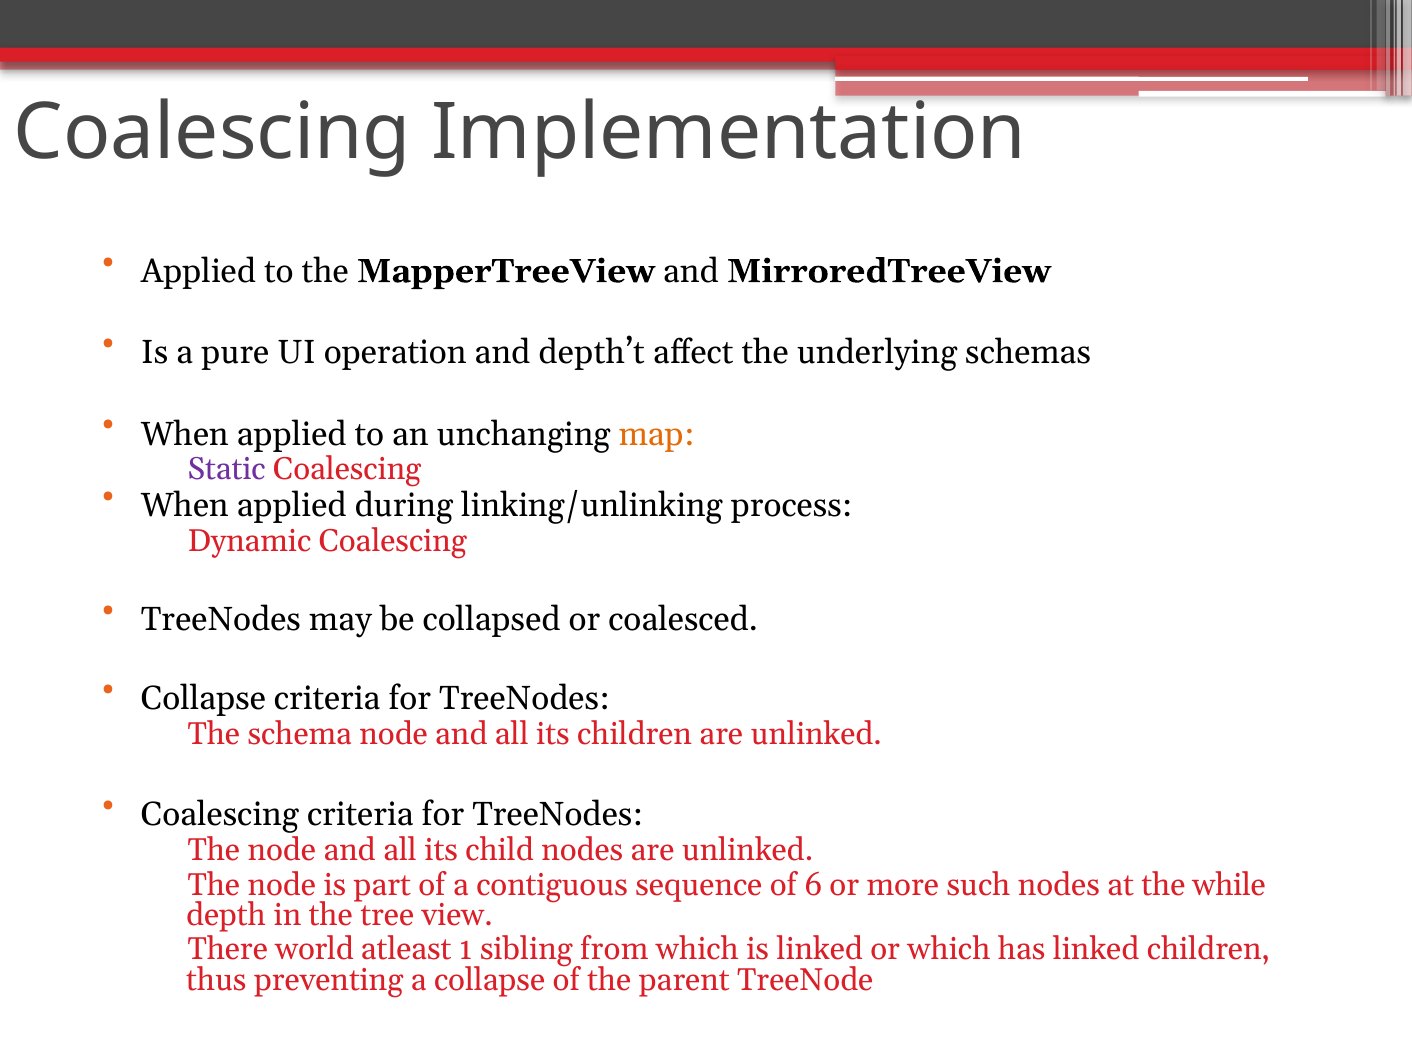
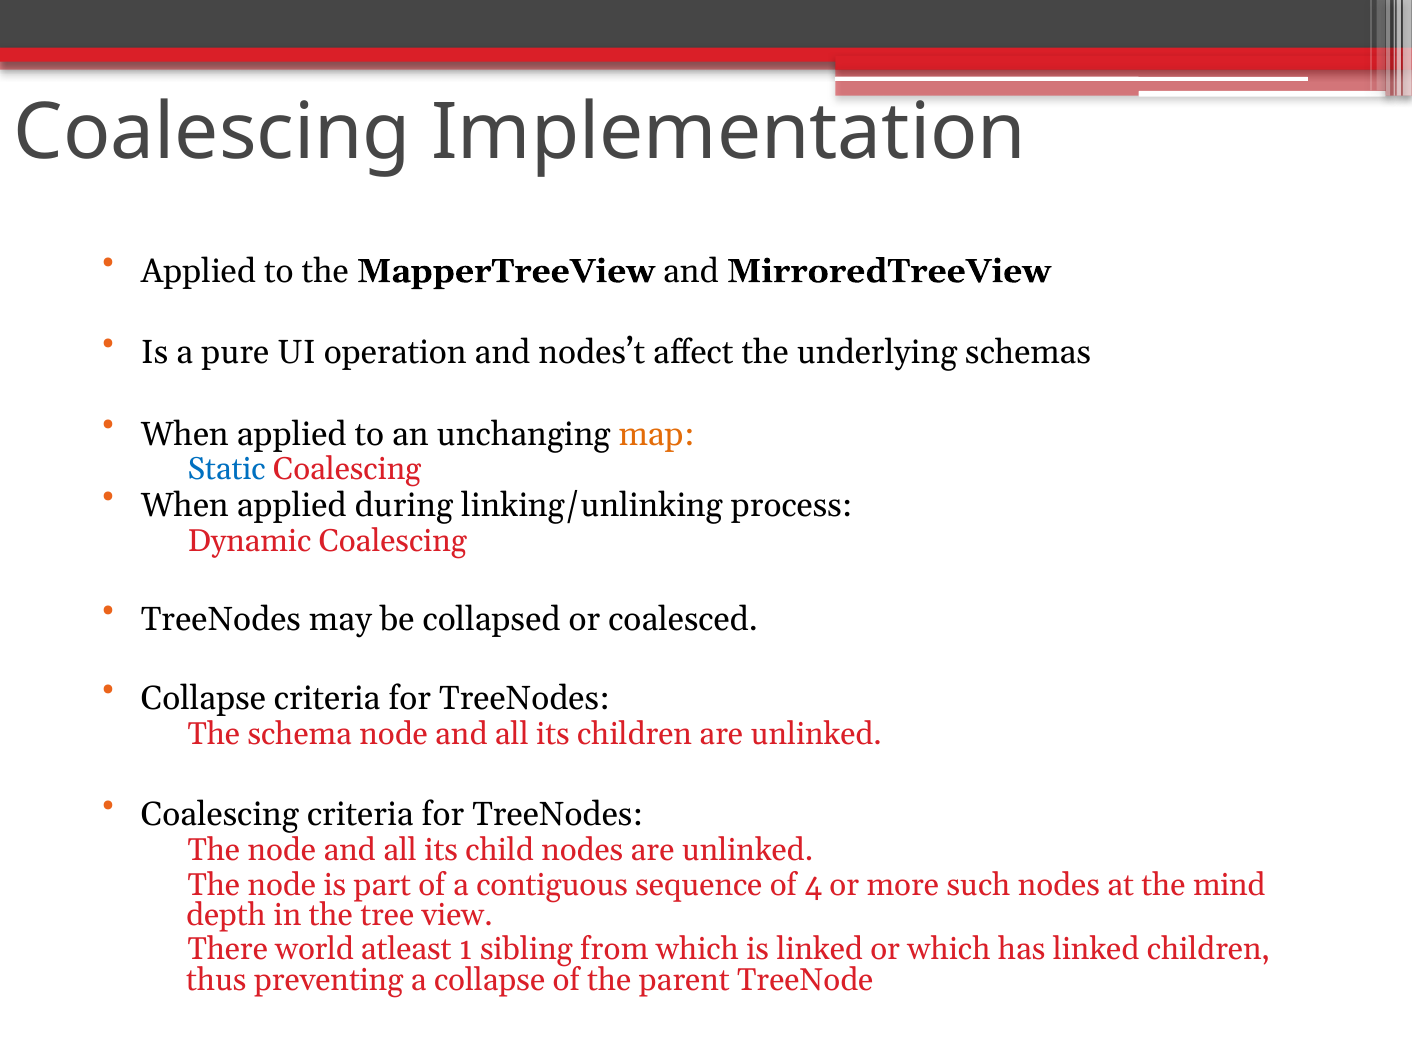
depth’t: depth’t -> nodes’t
Static colour: purple -> blue
6: 6 -> 4
while: while -> mind
